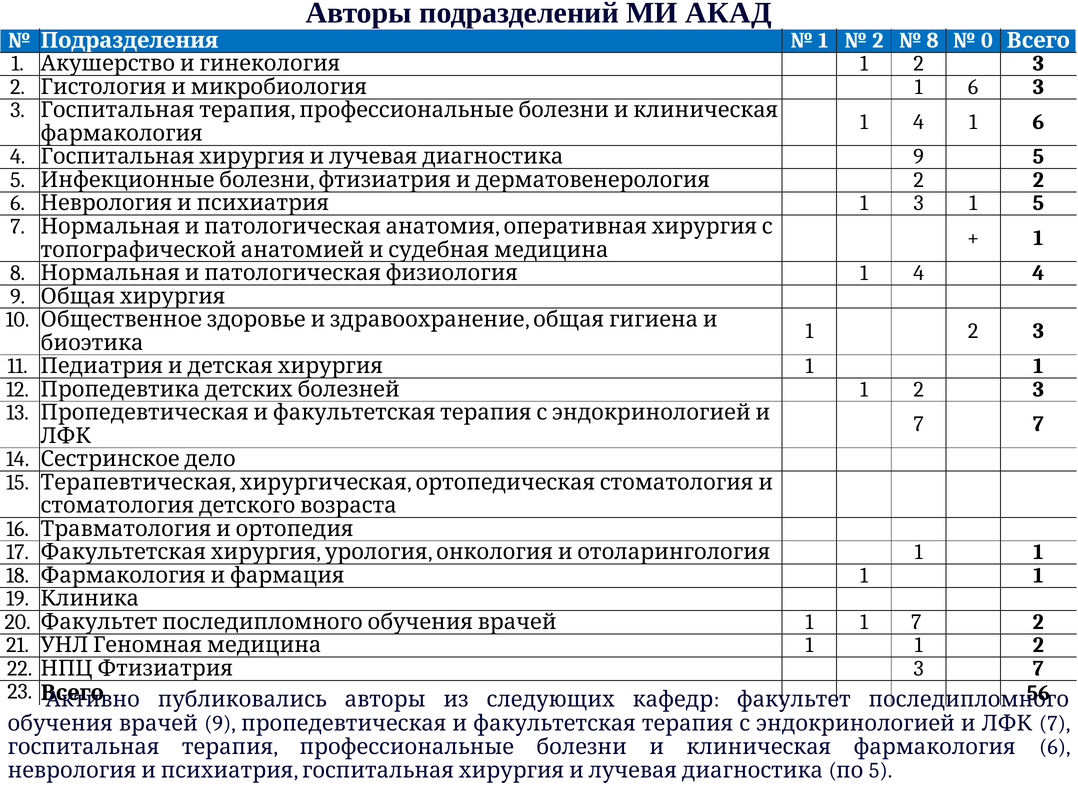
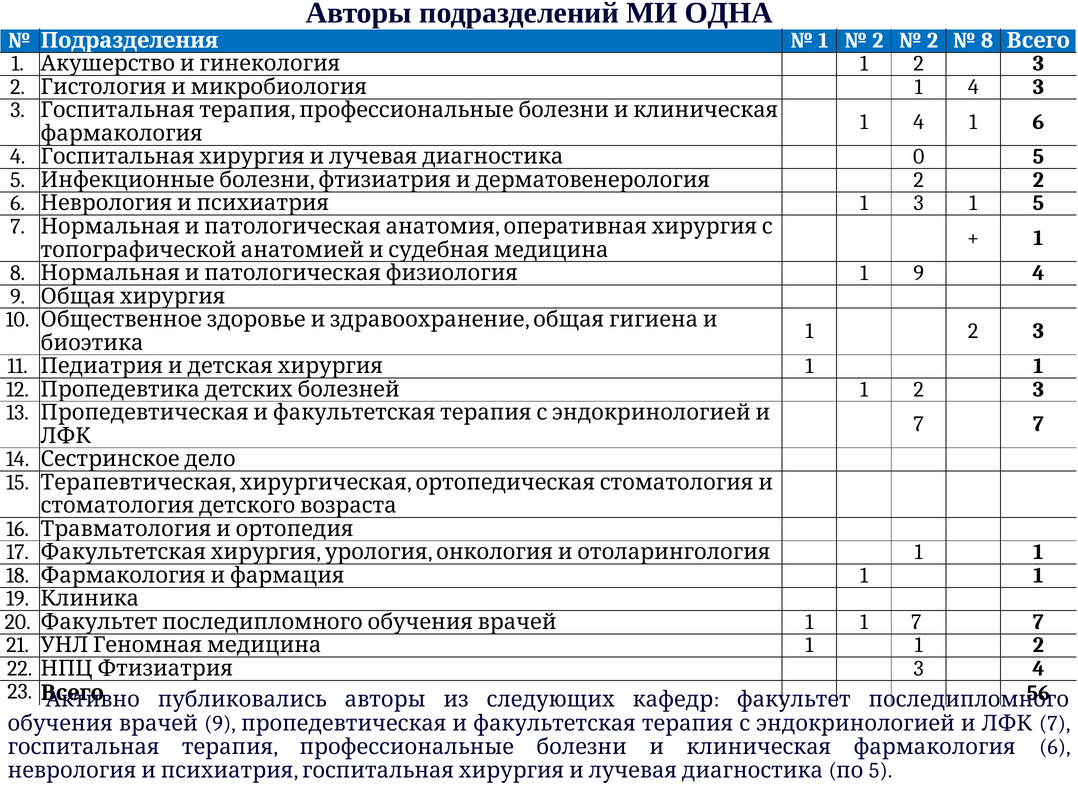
АКАД: АКАД -> ОДНА
8 at (933, 40): 8 -> 2
0 at (987, 40): 0 -> 8
6 at (973, 87): 6 -> 4
9 at (919, 157): 9 -> 0
4 at (919, 273): 4 -> 9
1 7 2: 2 -> 7
3 7: 7 -> 4
